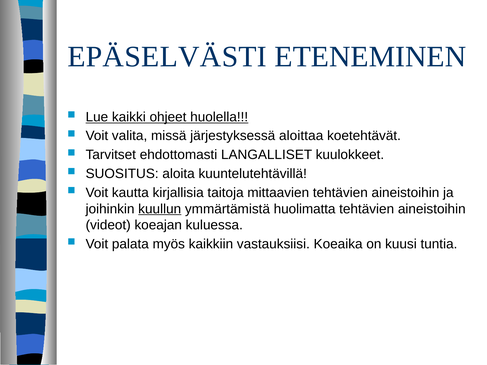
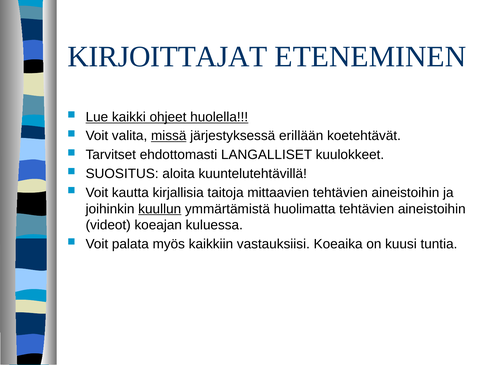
EPÄSELVÄSTI: EPÄSELVÄSTI -> KIRJOITTAJAT
missä underline: none -> present
aloittaa: aloittaa -> erillään
